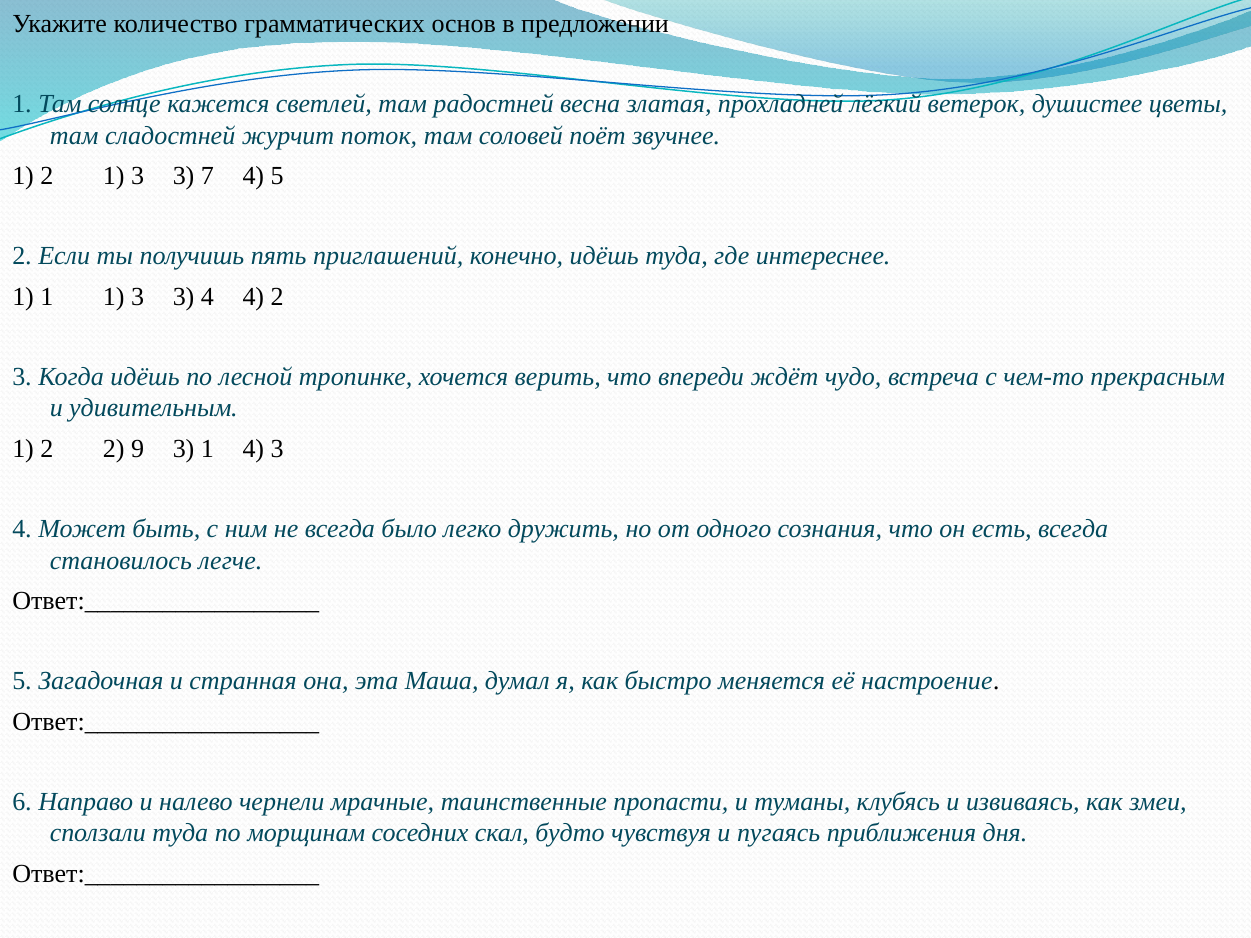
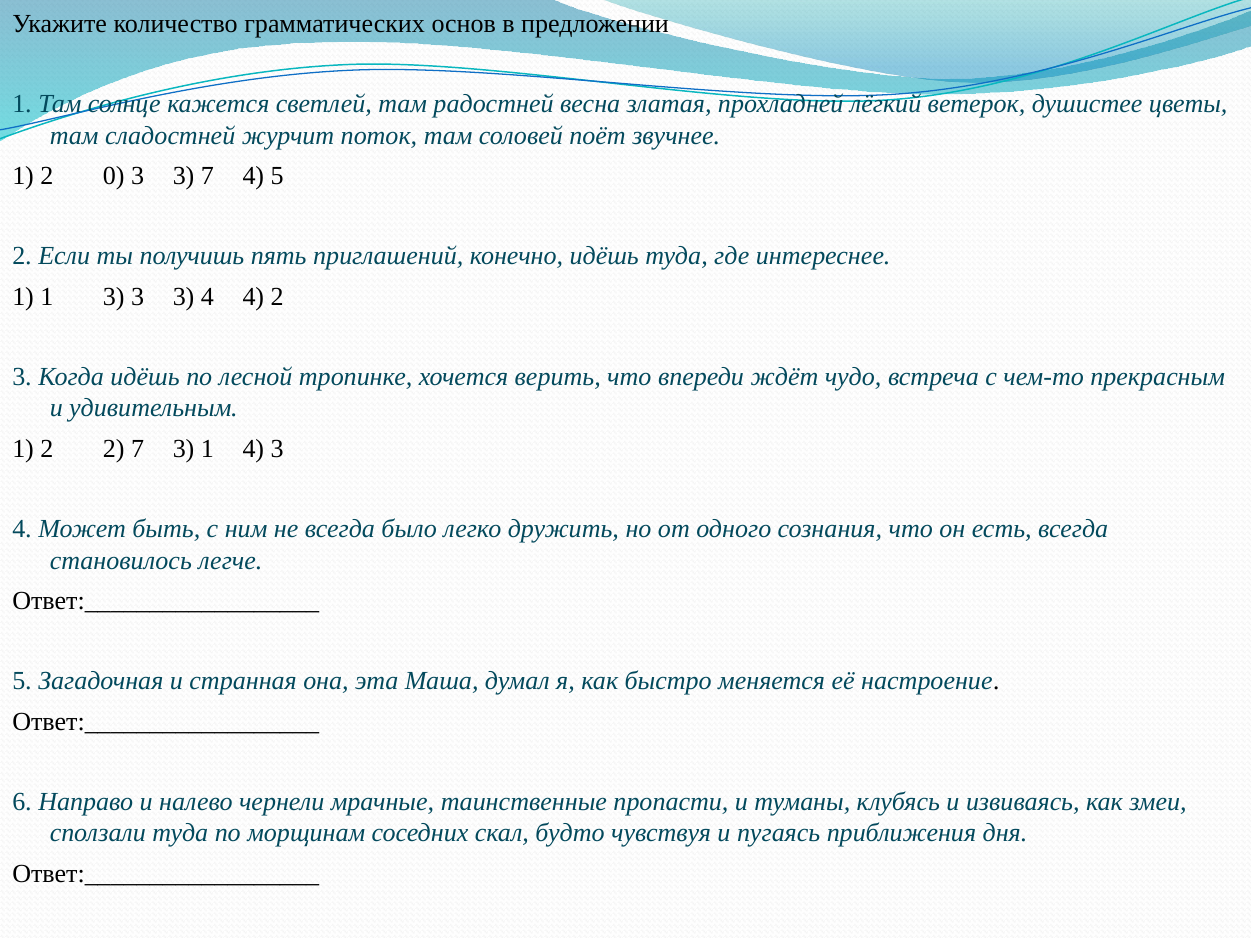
2 1: 1 -> 0
1 1 1: 1 -> 3
2 9: 9 -> 7
